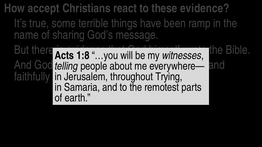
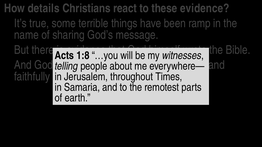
accept: accept -> details
Trying: Trying -> Times
